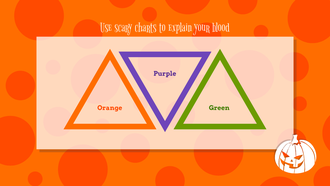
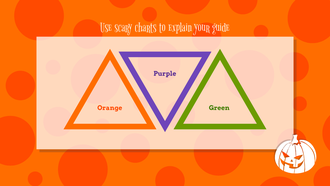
blood: blood -> guide
